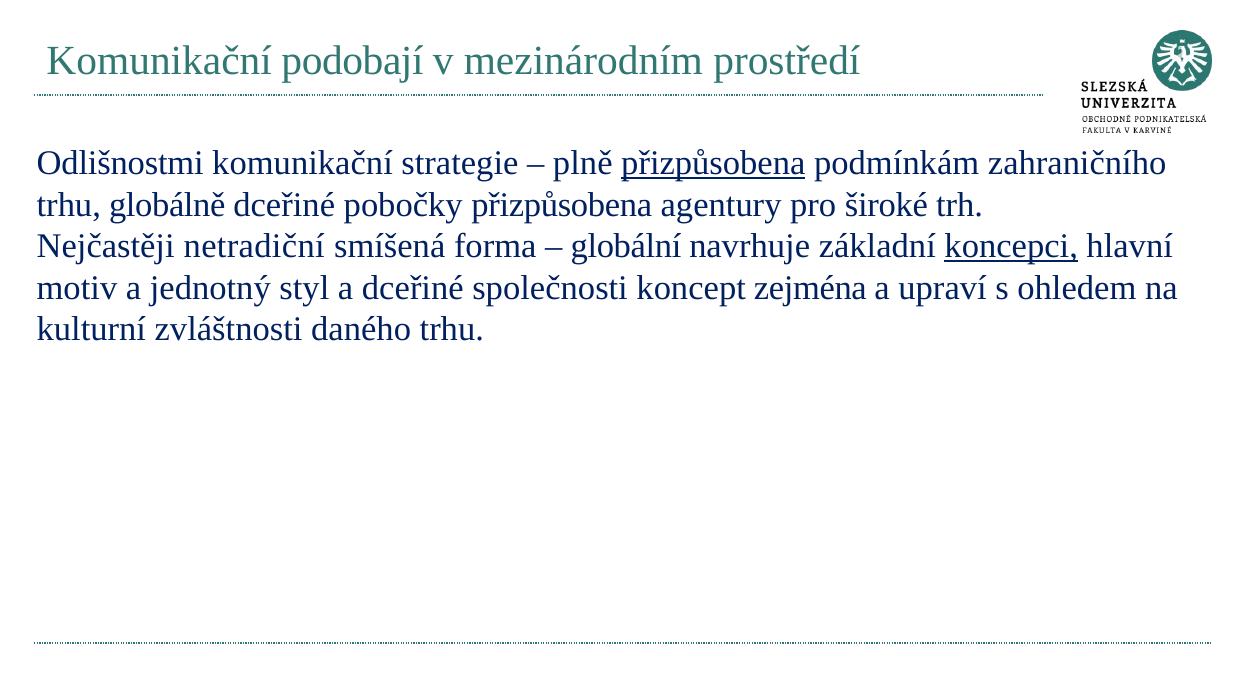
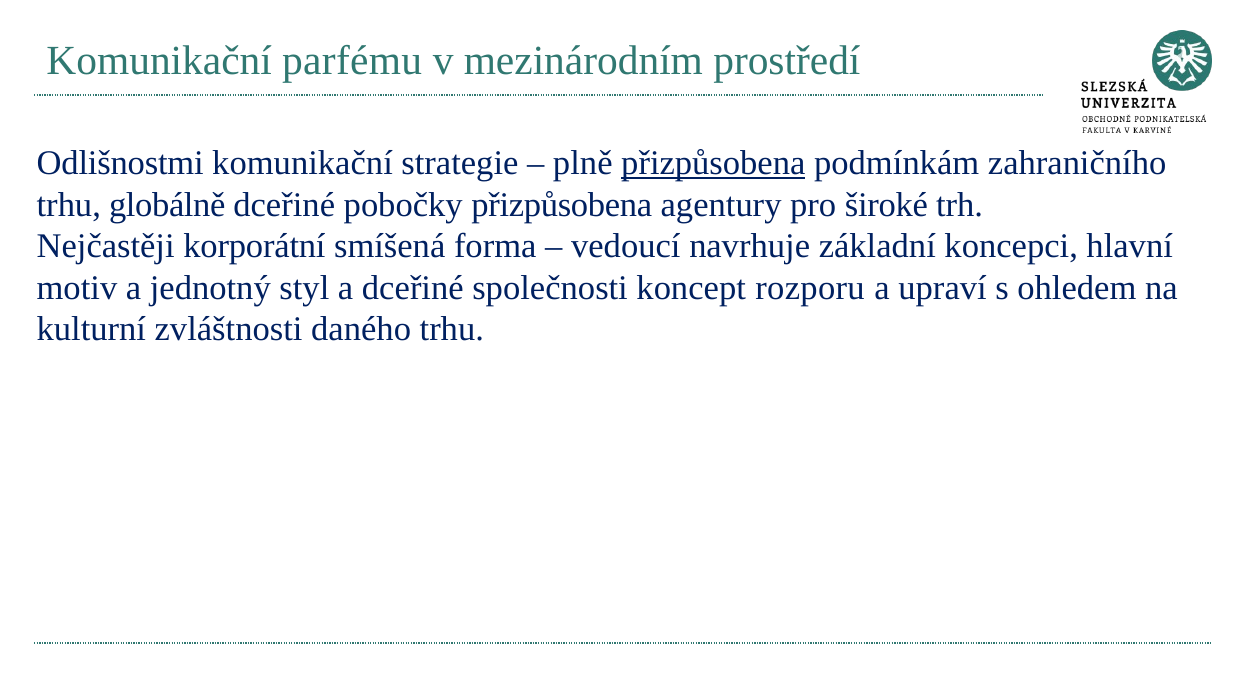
podobají: podobají -> parfému
netradiční: netradiční -> korporátní
globální: globální -> vedoucí
koncepci underline: present -> none
zejména: zejména -> rozporu
